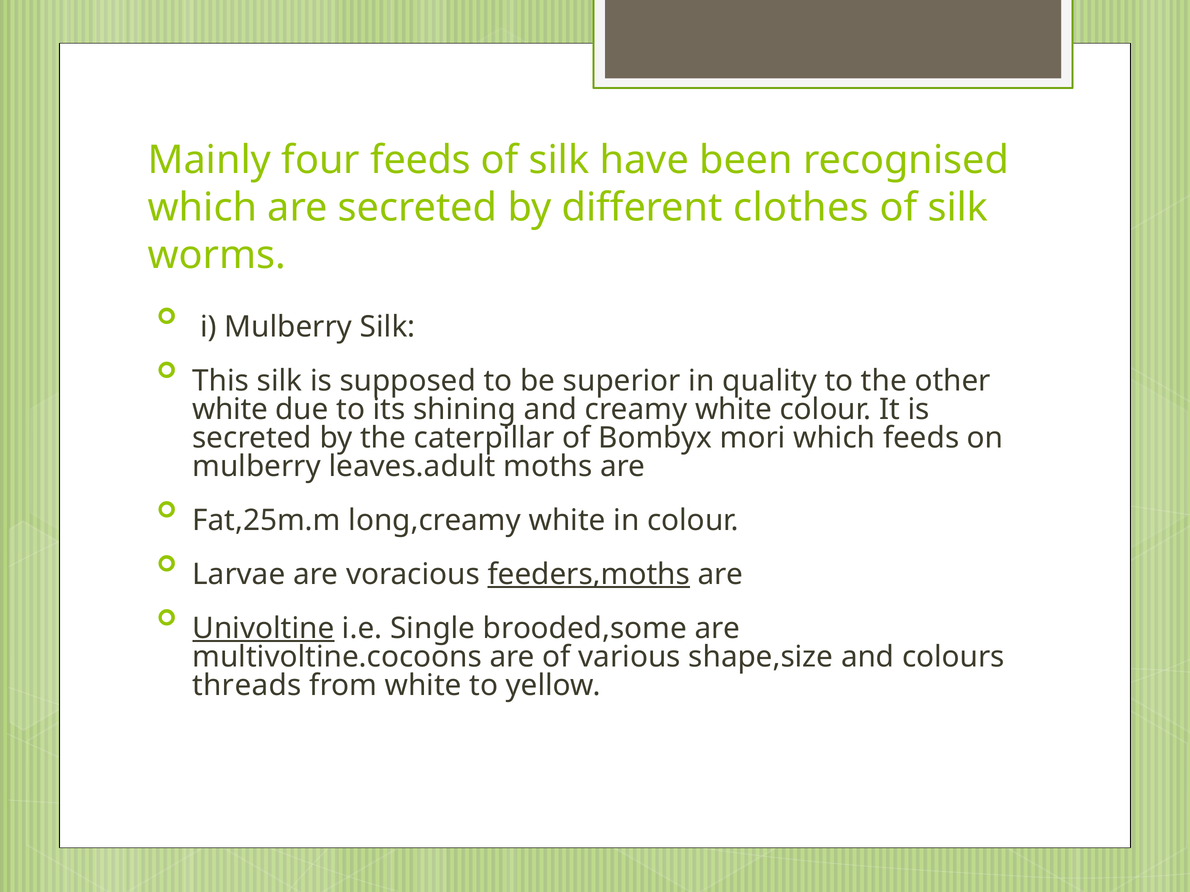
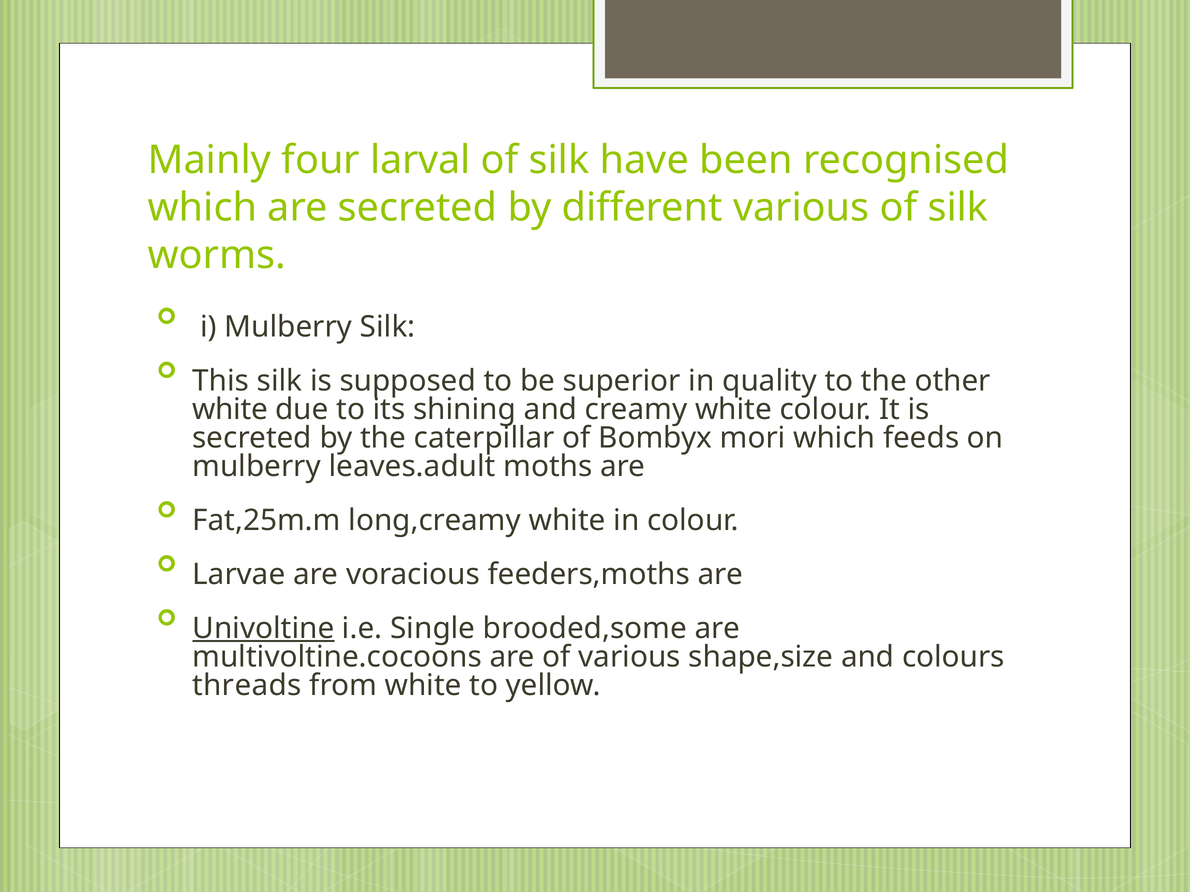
four feeds: feeds -> larval
different clothes: clothes -> various
feeders,moths underline: present -> none
